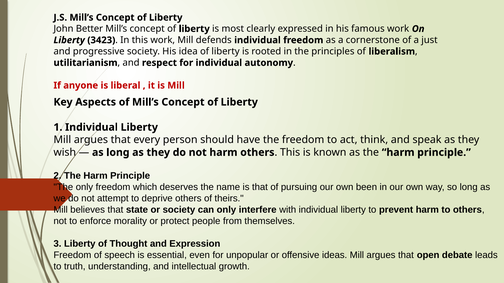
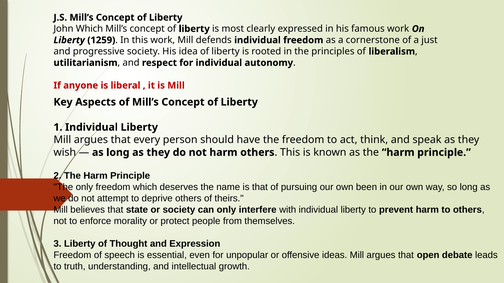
John Better: Better -> Which
3423: 3423 -> 1259
